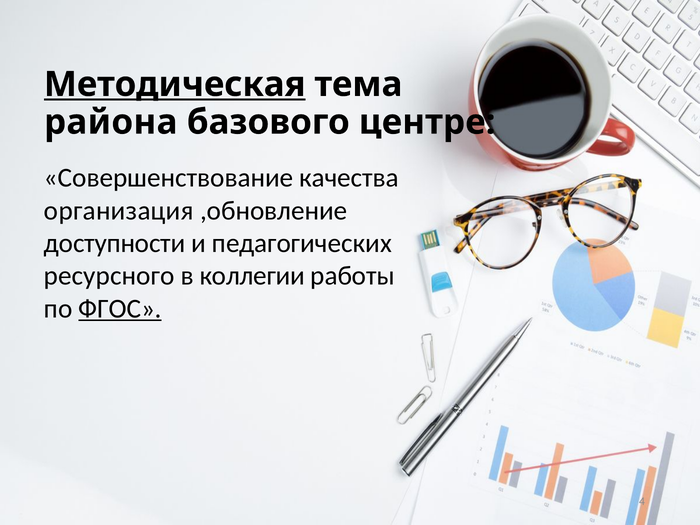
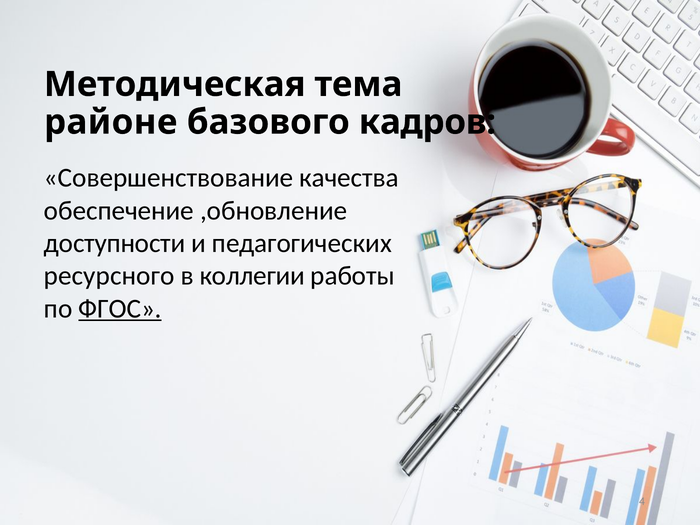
Методическая underline: present -> none
района: района -> районе
центре: центре -> кадров
организация: организация -> обеспечение
